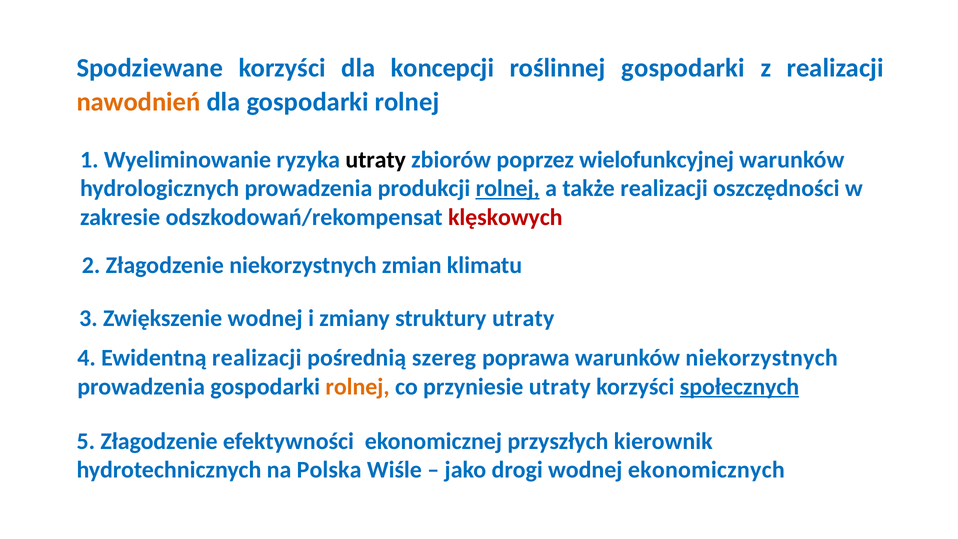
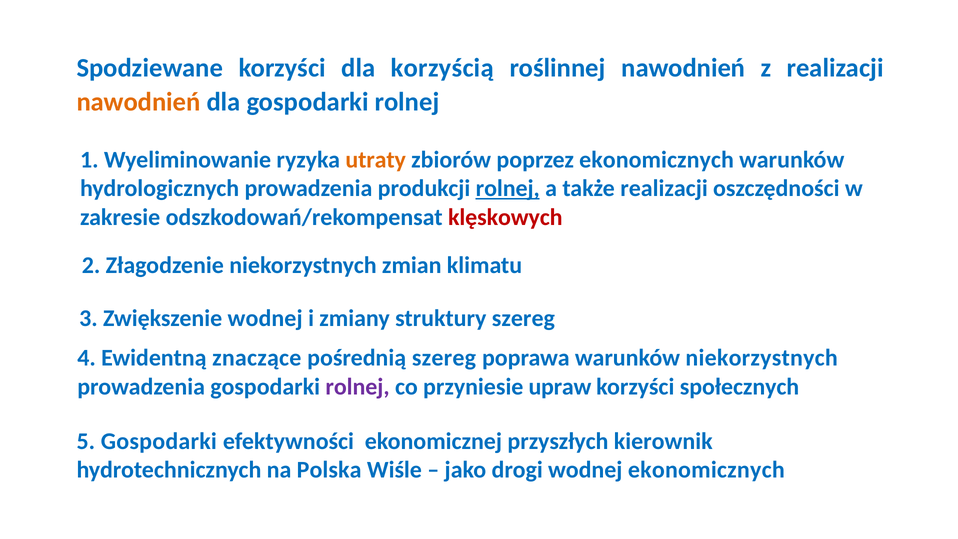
koncepcji: koncepcji -> korzyścią
roślinnej gospodarki: gospodarki -> nawodnień
utraty at (376, 160) colour: black -> orange
poprzez wielofunkcyjnej: wielofunkcyjnej -> ekonomicznych
struktury utraty: utraty -> szereg
Ewidentną realizacji: realizacji -> znaczące
rolnej at (358, 387) colour: orange -> purple
przyniesie utraty: utraty -> upraw
społecznych underline: present -> none
5 Złagodzenie: Złagodzenie -> Gospodarki
